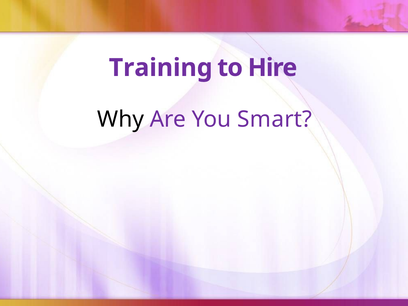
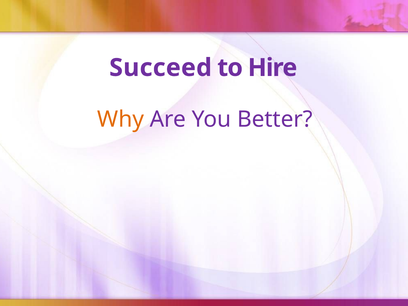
Training: Training -> Succeed
Why colour: black -> orange
Smart: Smart -> Better
